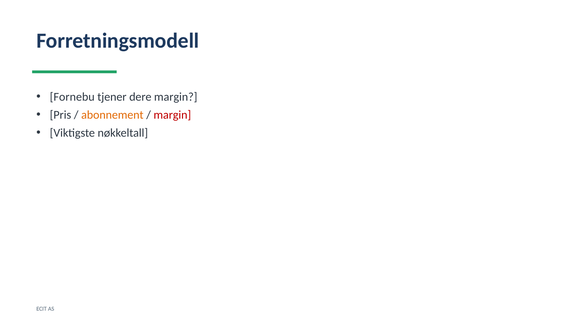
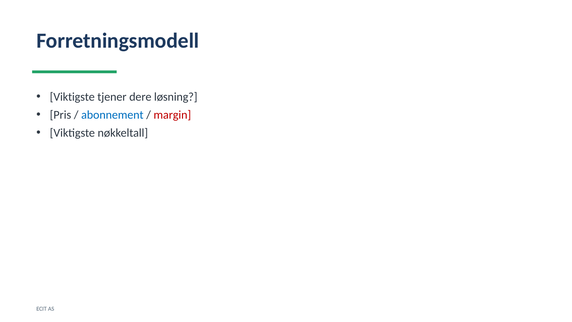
Fornebu at (72, 97): Fornebu -> Viktigste
dere margin: margin -> løsning
abonnement colour: orange -> blue
